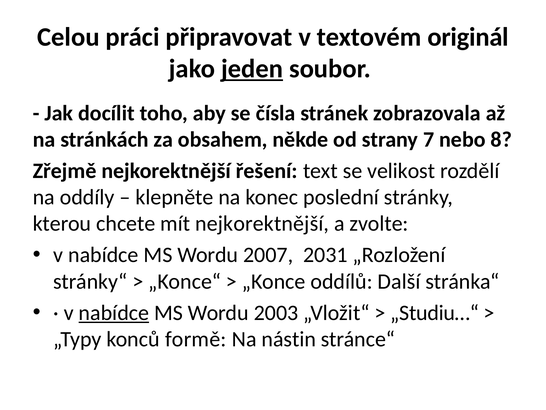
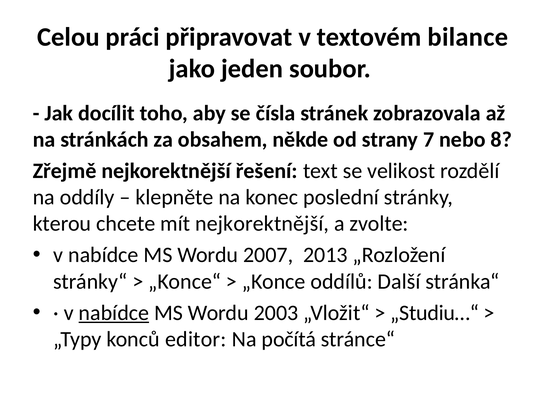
originál: originál -> bilance
jeden underline: present -> none
2031: 2031 -> 2013
formě: formě -> editor
nástin: nástin -> počítá
